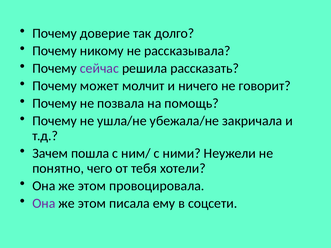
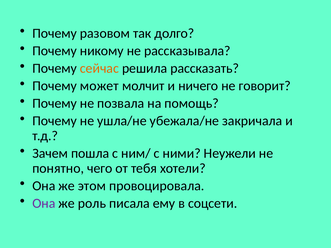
доверие: доверие -> разовом
сейчас colour: purple -> orange
этом at (92, 203): этом -> роль
